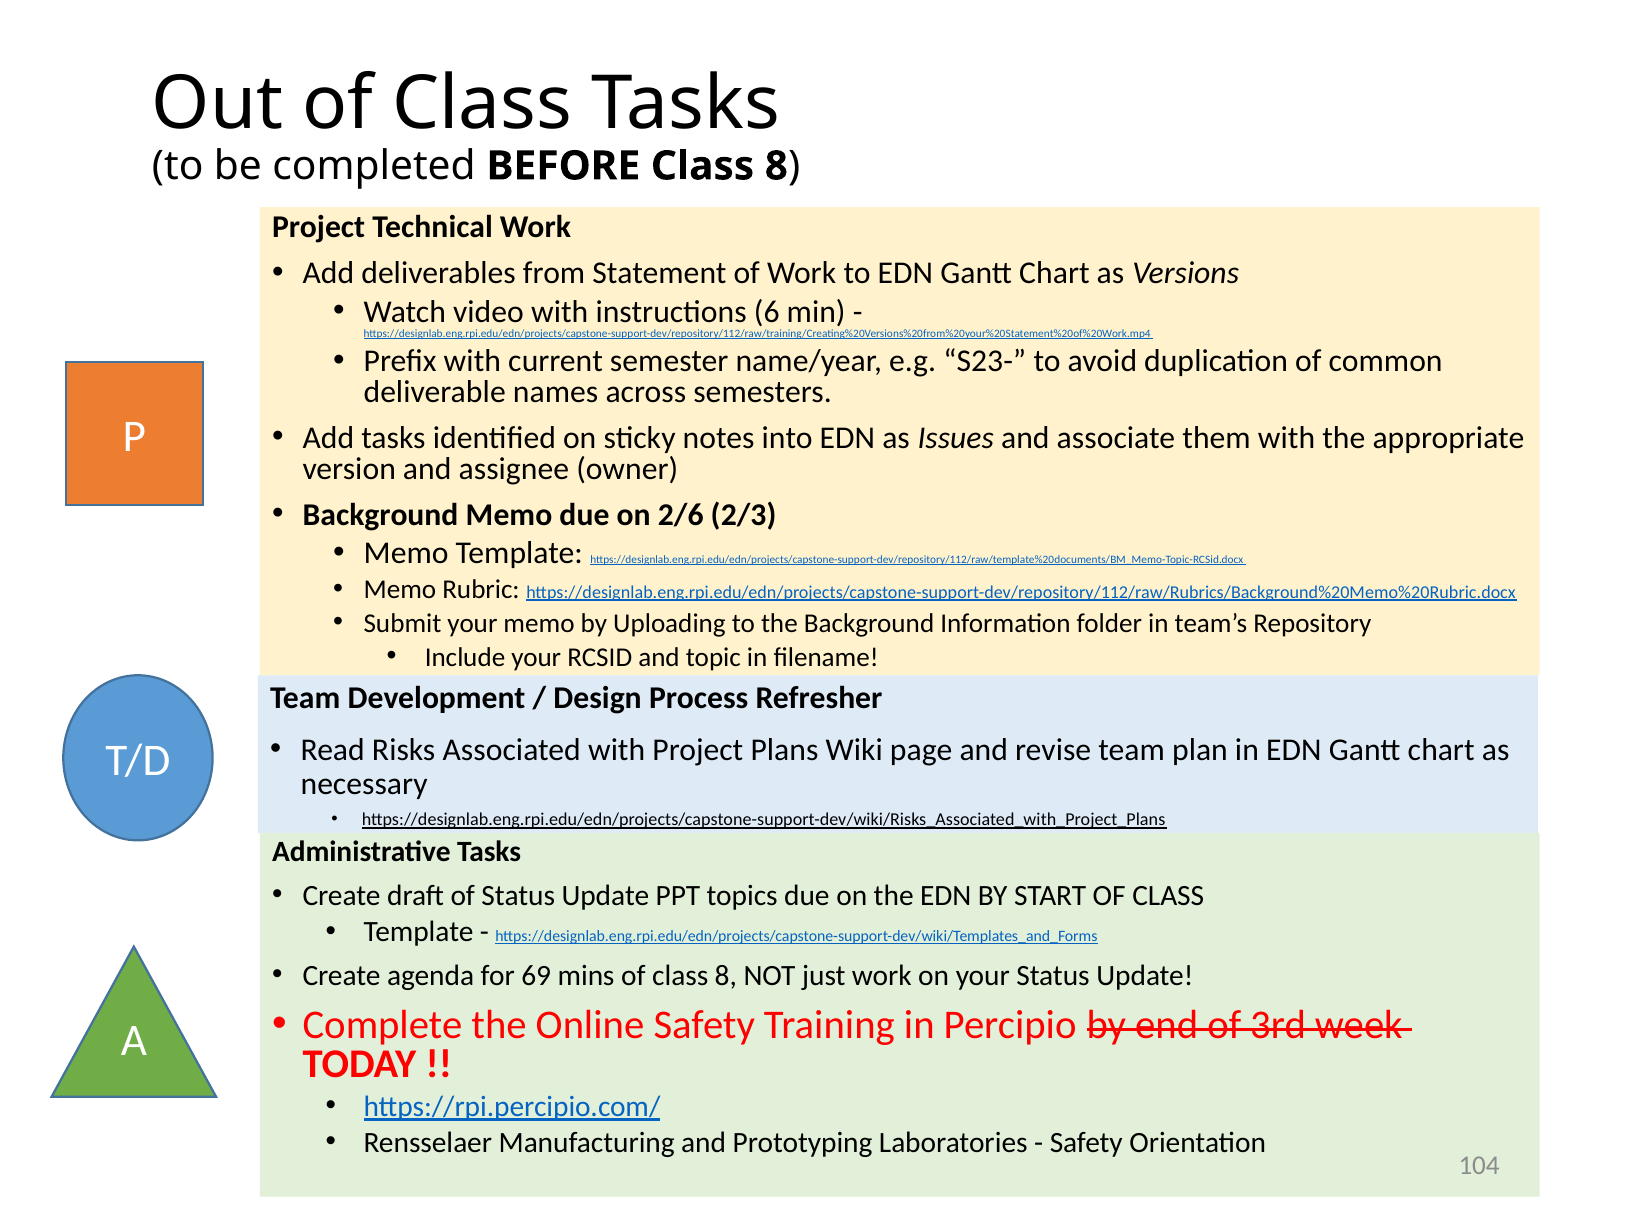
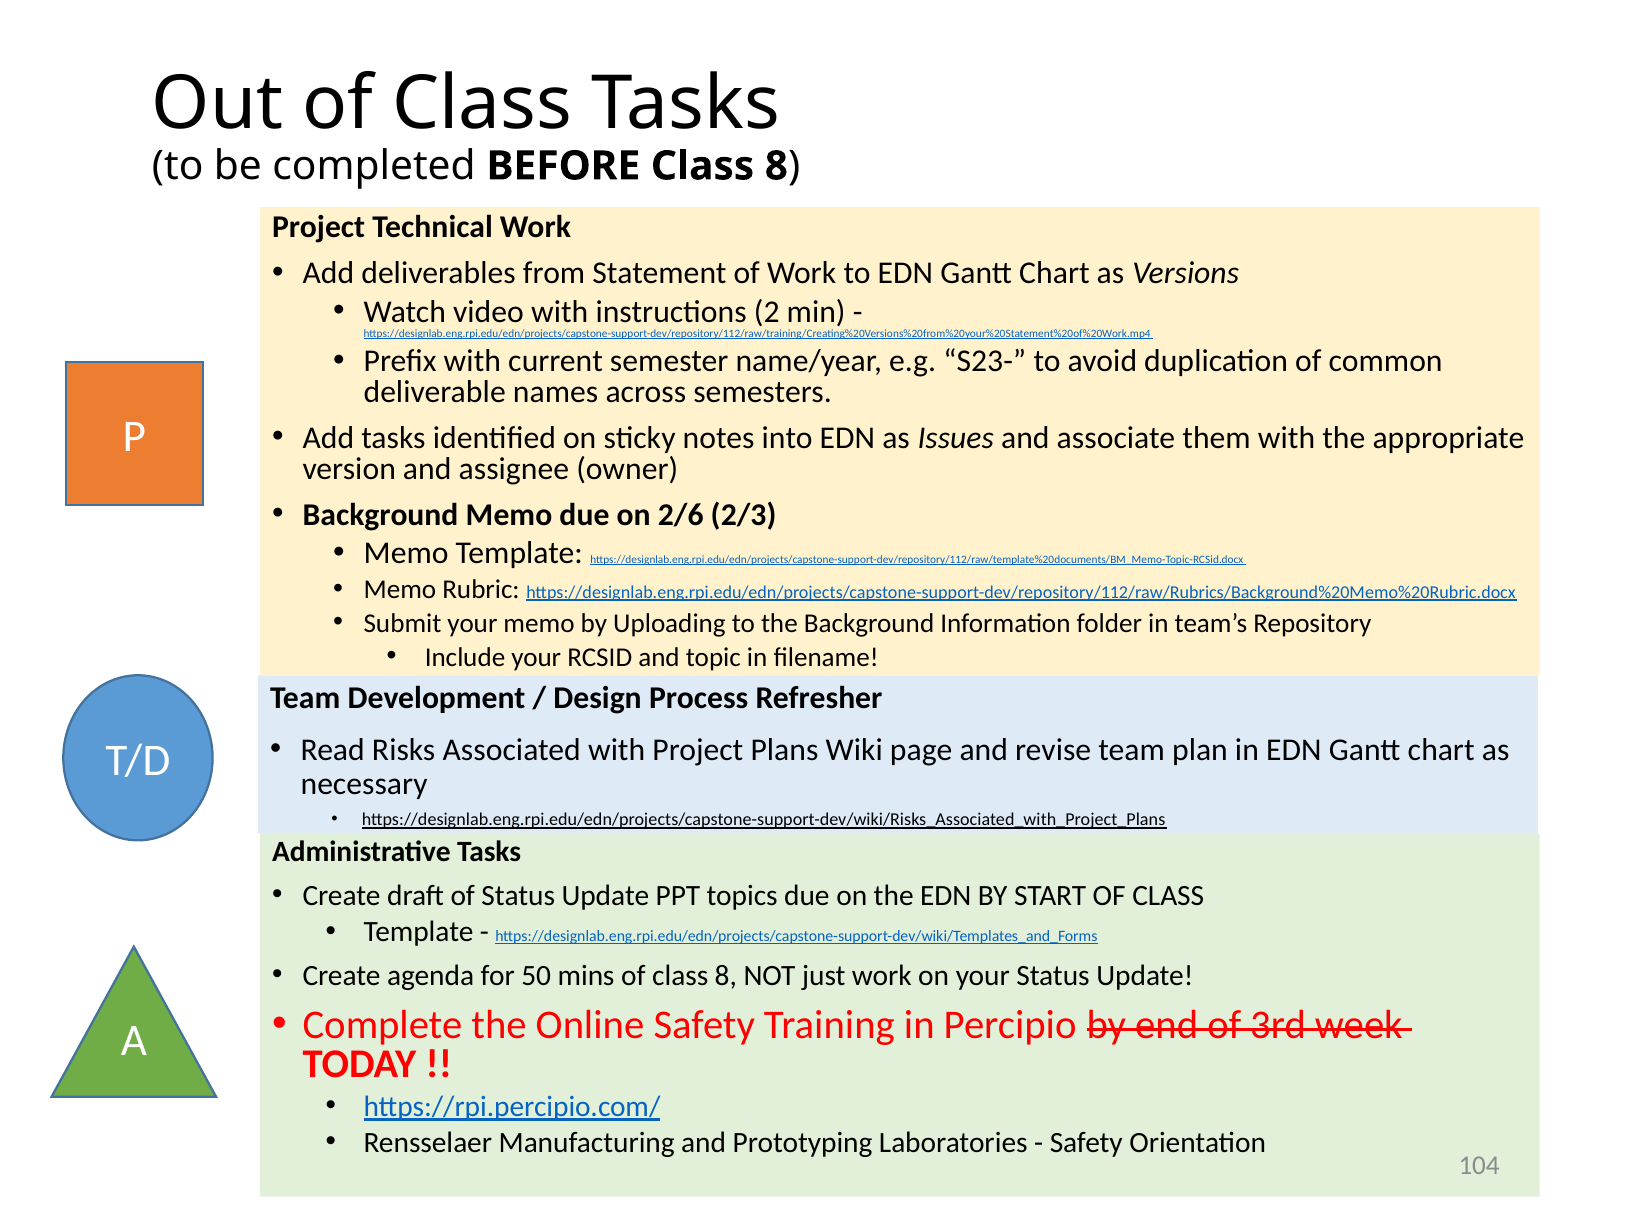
6: 6 -> 2
69: 69 -> 50
